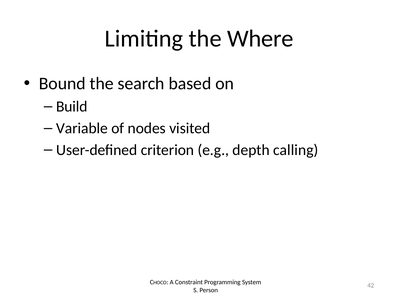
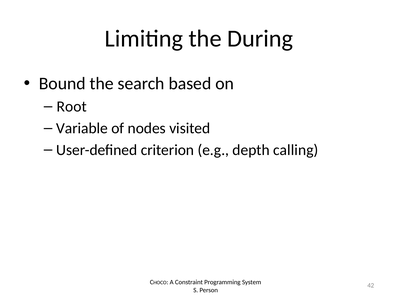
Where: Where -> During
Build: Build -> Root
